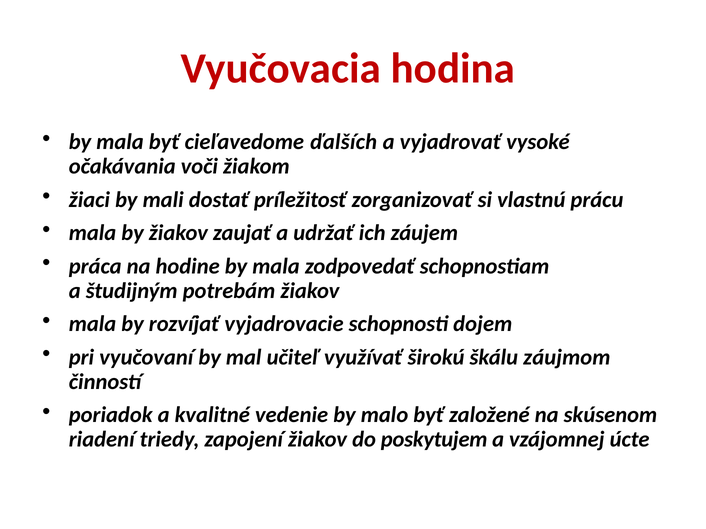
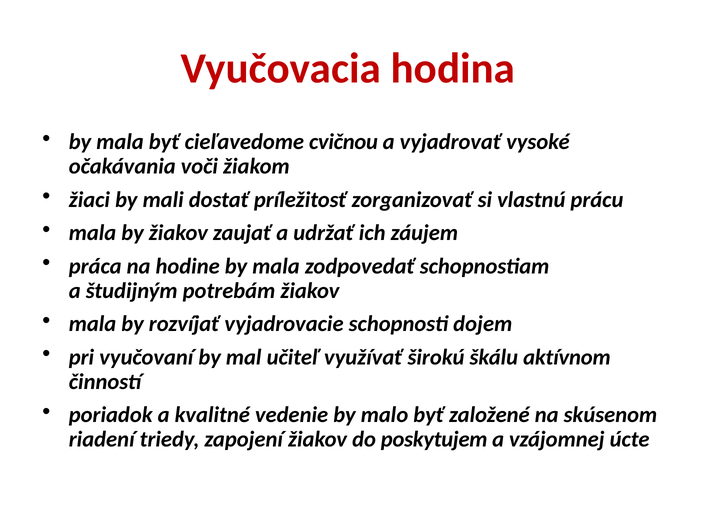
ďalších: ďalších -> cvičnou
záujmom: záujmom -> aktívnom
